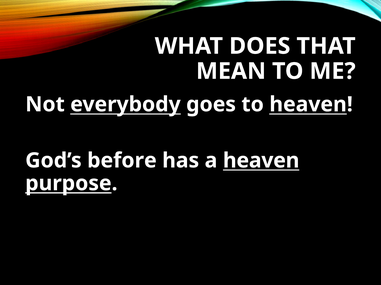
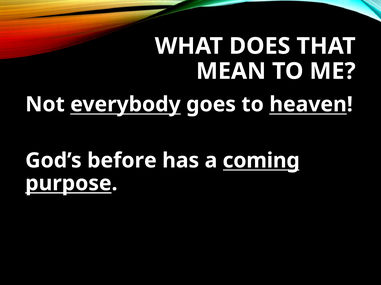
a heaven: heaven -> coming
